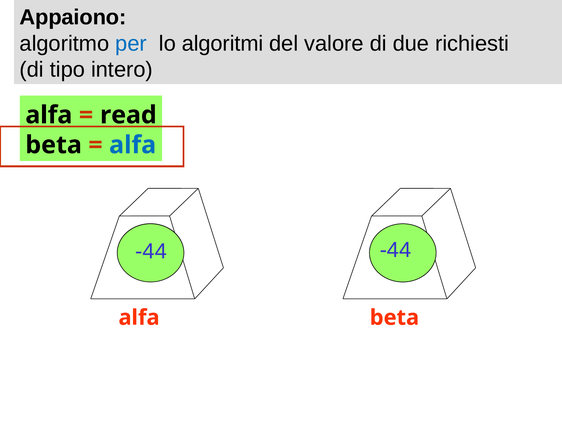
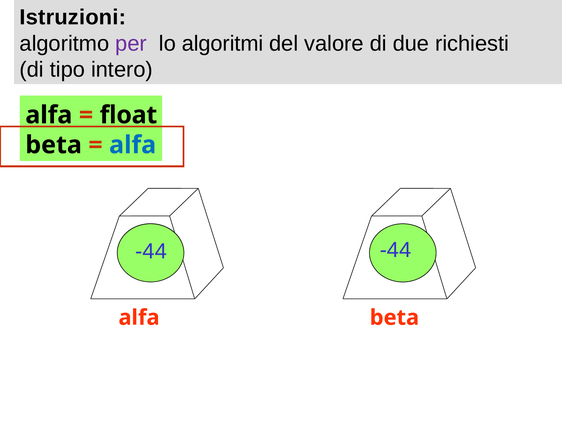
Appaiono: Appaiono -> Istruzioni
per colour: blue -> purple
read: read -> float
